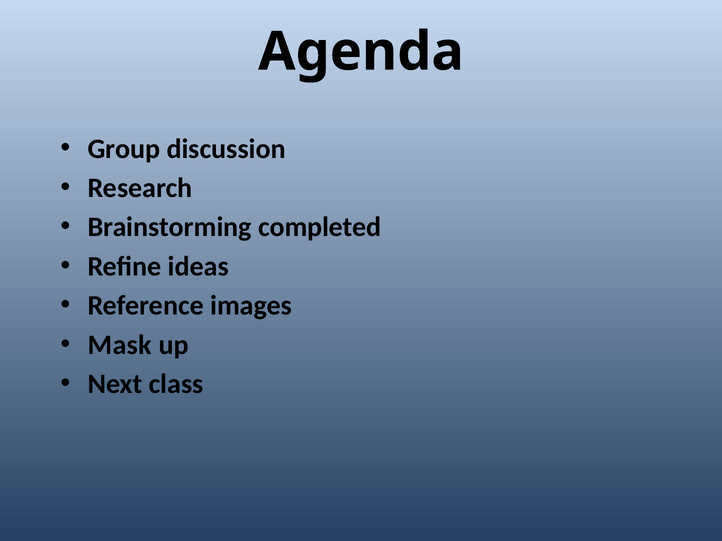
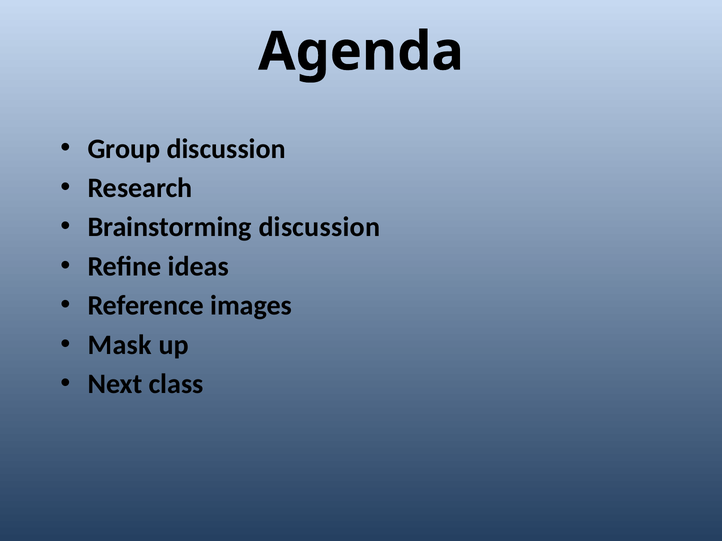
Brainstorming completed: completed -> discussion
